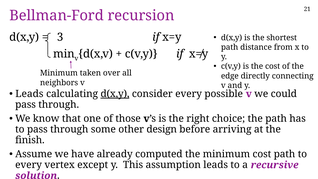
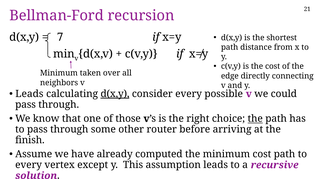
3: 3 -> 7
the at (255, 119) underline: none -> present
design: design -> router
